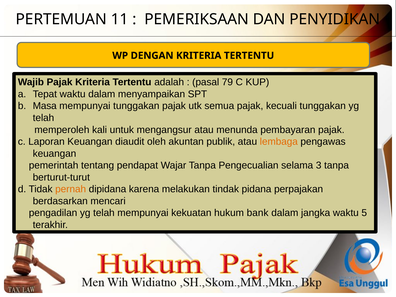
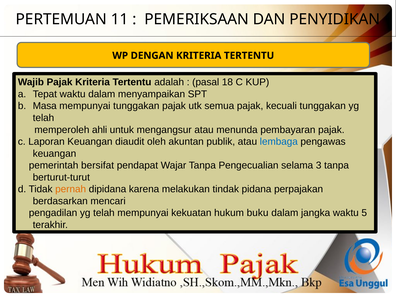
79: 79 -> 18
kali: kali -> ahli
lembaga colour: orange -> blue
tentang: tentang -> bersifat
bank: bank -> buku
